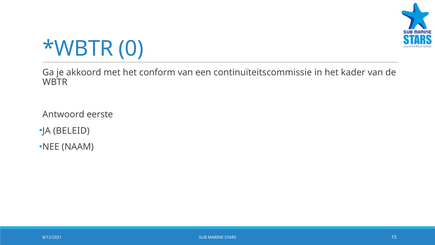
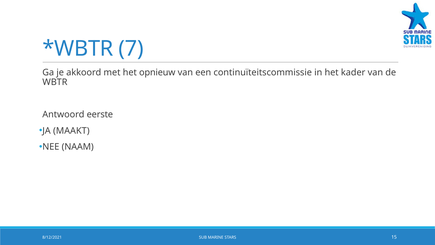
0: 0 -> 7
conform: conform -> opnieuw
BELEID: BELEID -> MAAKT
